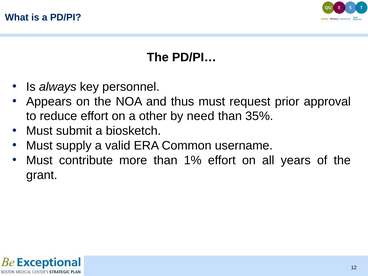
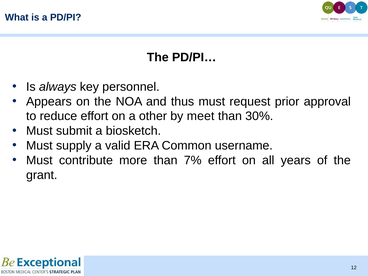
need: need -> meet
35%: 35% -> 30%
1%: 1% -> 7%
